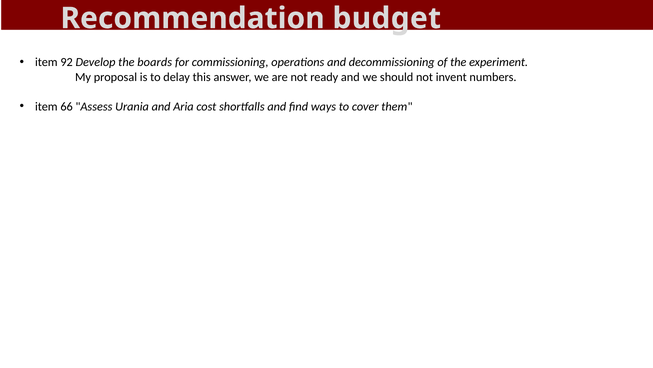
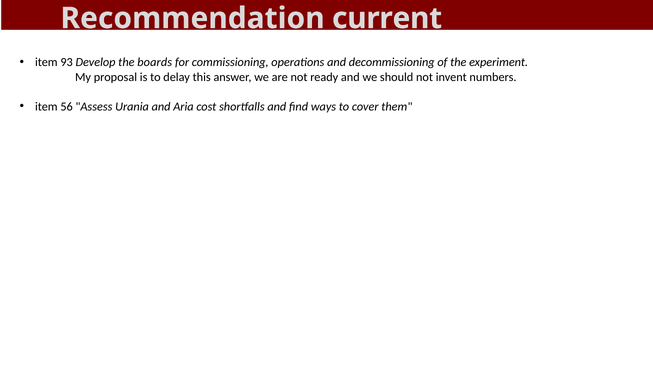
budget: budget -> current
92: 92 -> 93
66: 66 -> 56
